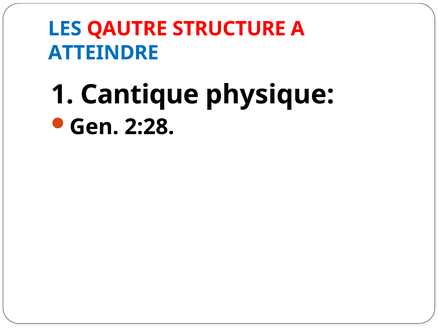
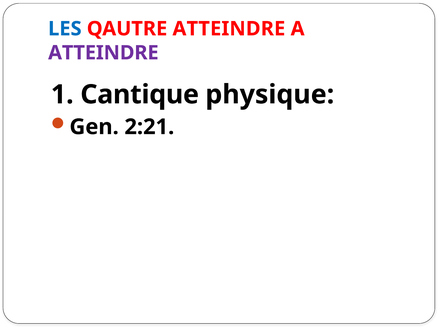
QAUTRE STRUCTURE: STRUCTURE -> ATTEINDRE
ATTEINDRE at (103, 53) colour: blue -> purple
2:28: 2:28 -> 2:21
